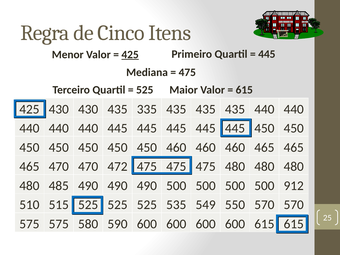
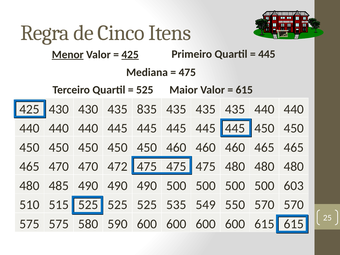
Menor underline: none -> present
335: 335 -> 835
912: 912 -> 603
